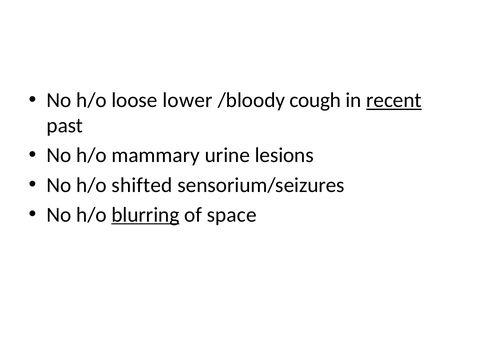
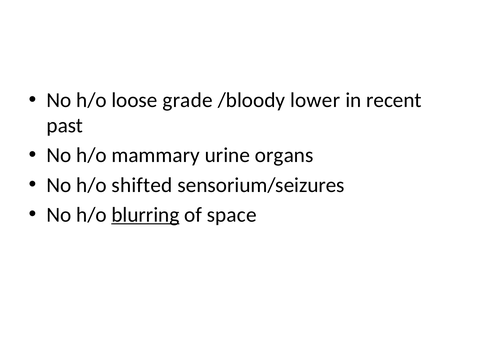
lower: lower -> grade
cough: cough -> lower
recent underline: present -> none
lesions: lesions -> organs
